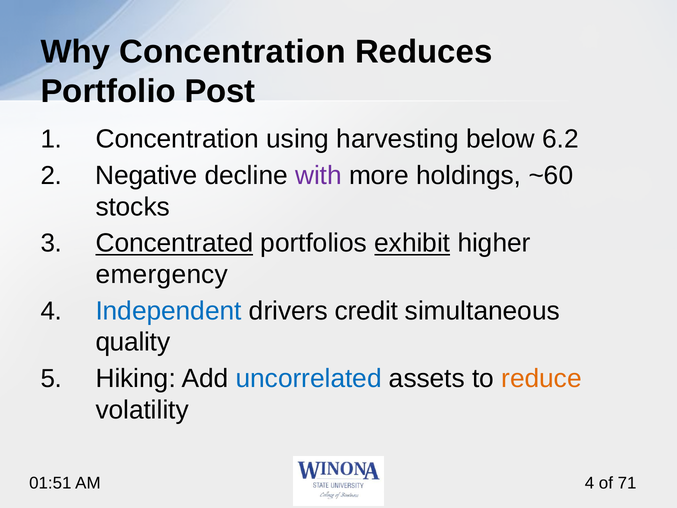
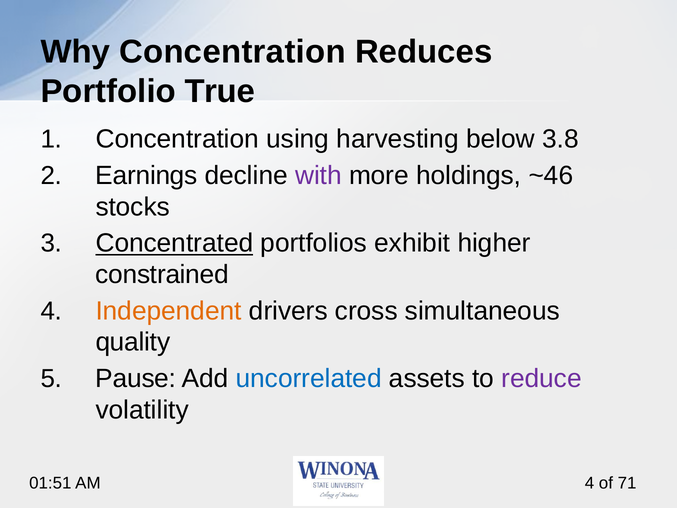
Post: Post -> True
6.2: 6.2 -> 3.8
Negative: Negative -> Earnings
~60: ~60 -> ~46
exhibit underline: present -> none
emergency: emergency -> constrained
Independent colour: blue -> orange
credit: credit -> cross
Hiking: Hiking -> Pause
reduce colour: orange -> purple
